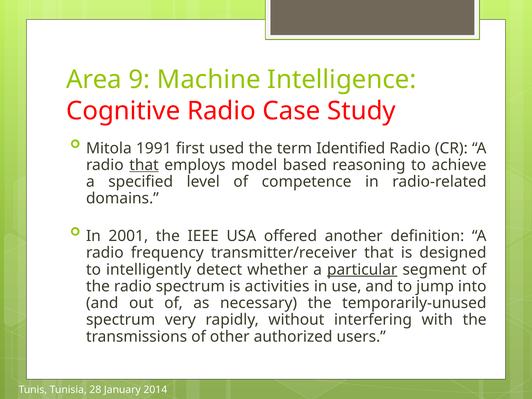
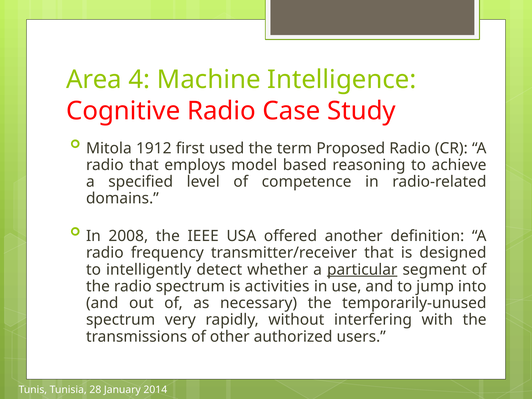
9: 9 -> 4
1991: 1991 -> 1912
Identified: Identified -> Proposed
that at (144, 165) underline: present -> none
2001: 2001 -> 2008
